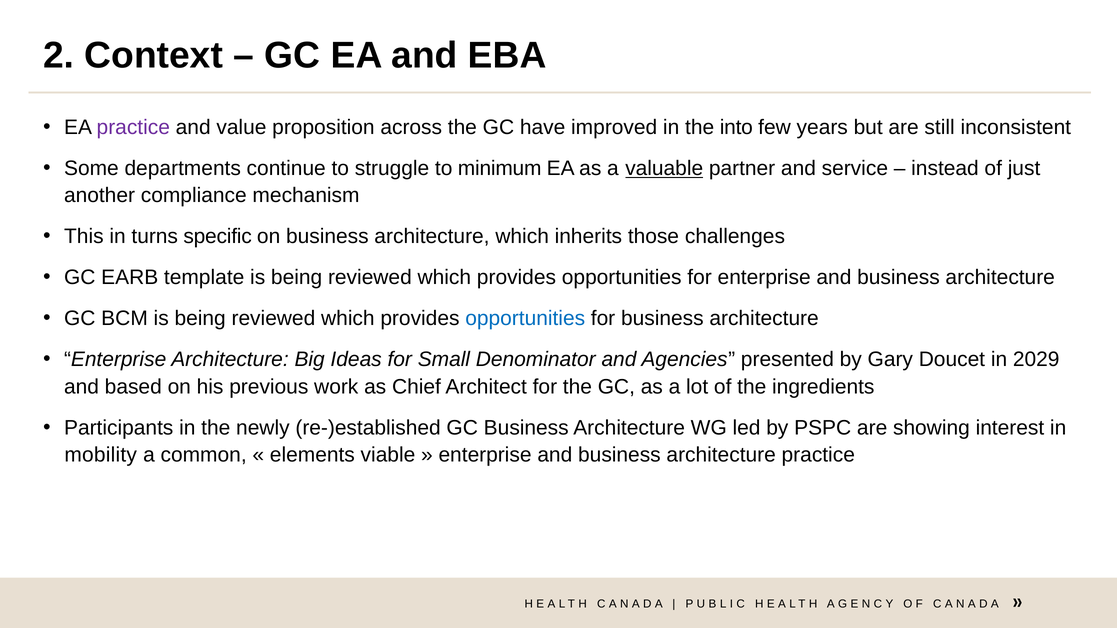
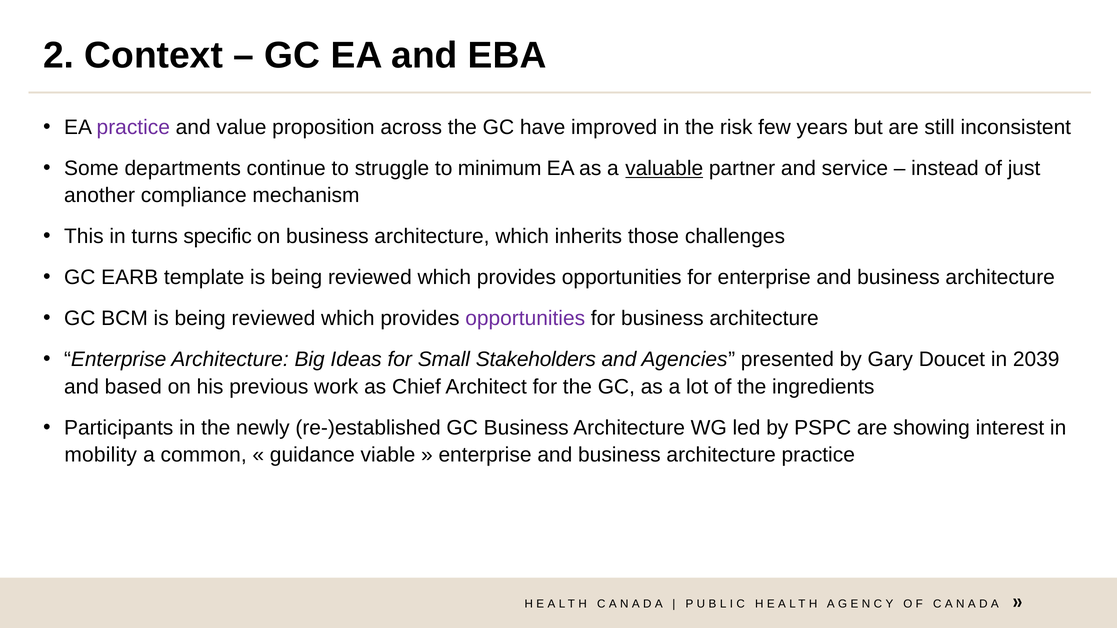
into: into -> risk
opportunities at (525, 319) colour: blue -> purple
Denominator: Denominator -> Stakeholders
2029: 2029 -> 2039
elements: elements -> guidance
